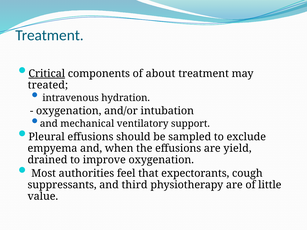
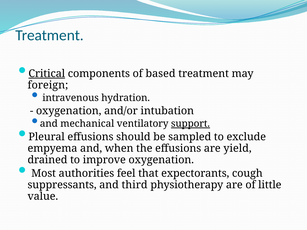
about: about -> based
treated: treated -> foreign
support underline: none -> present
